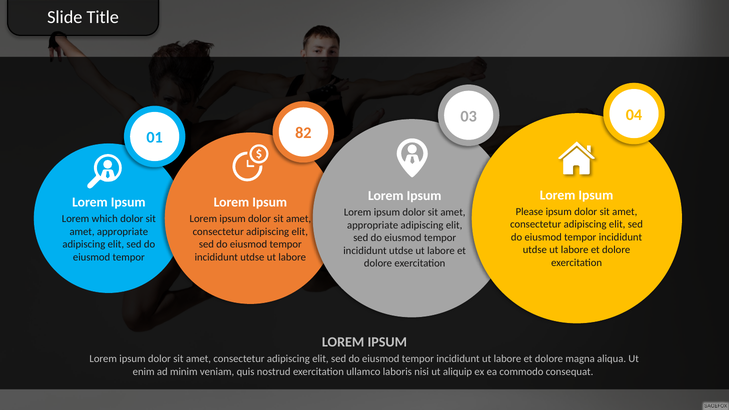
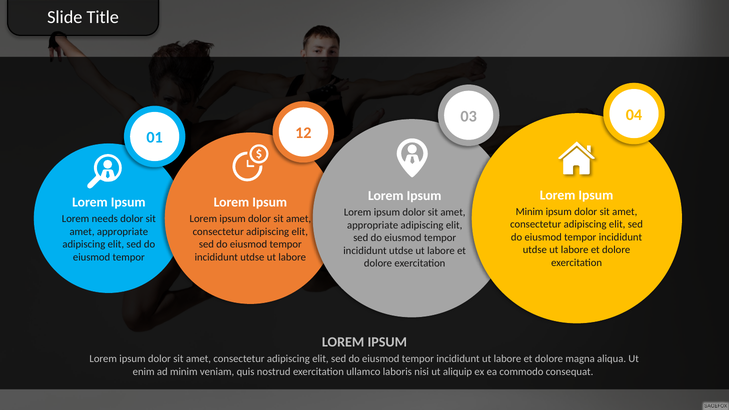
82: 82 -> 12
Please at (529, 212): Please -> Minim
which: which -> needs
